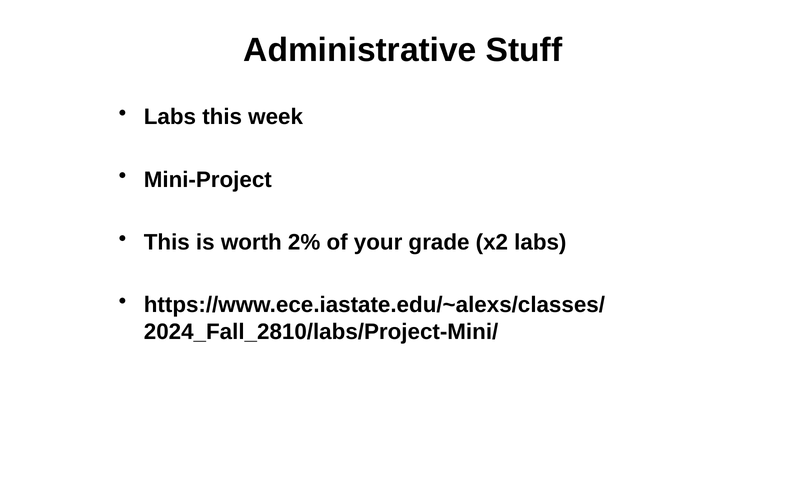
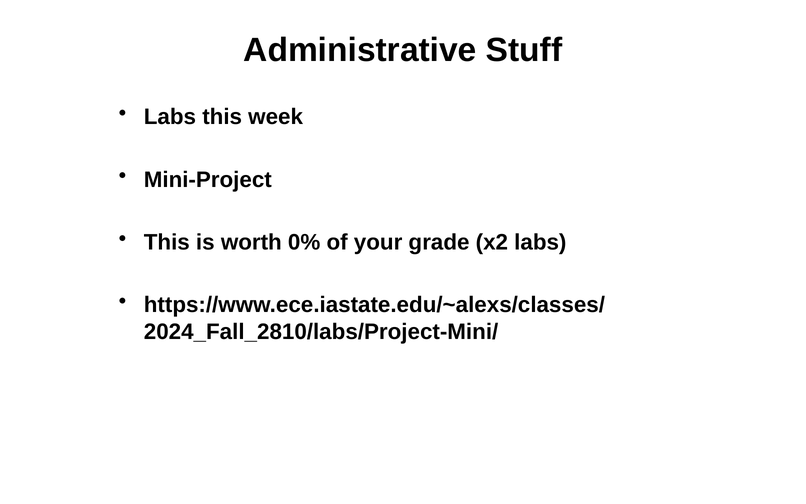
2%: 2% -> 0%
